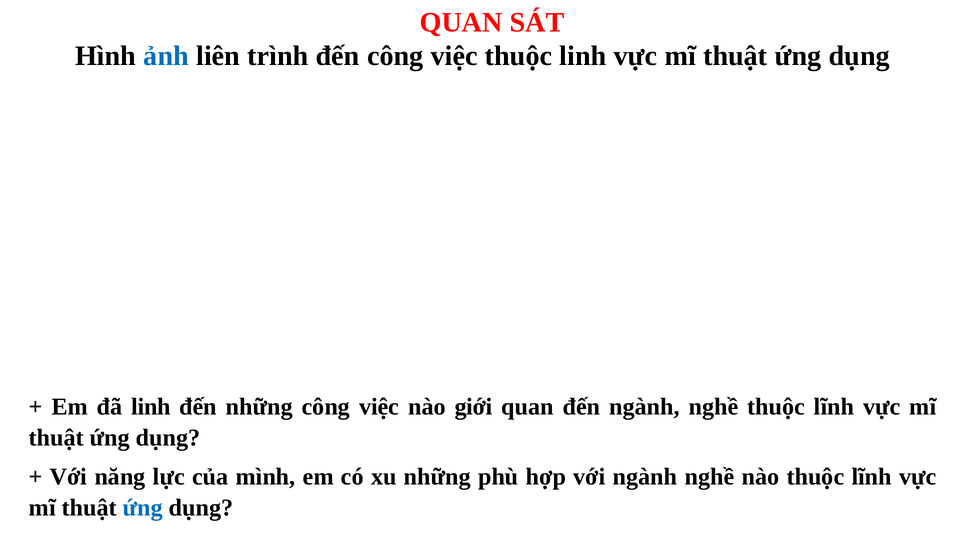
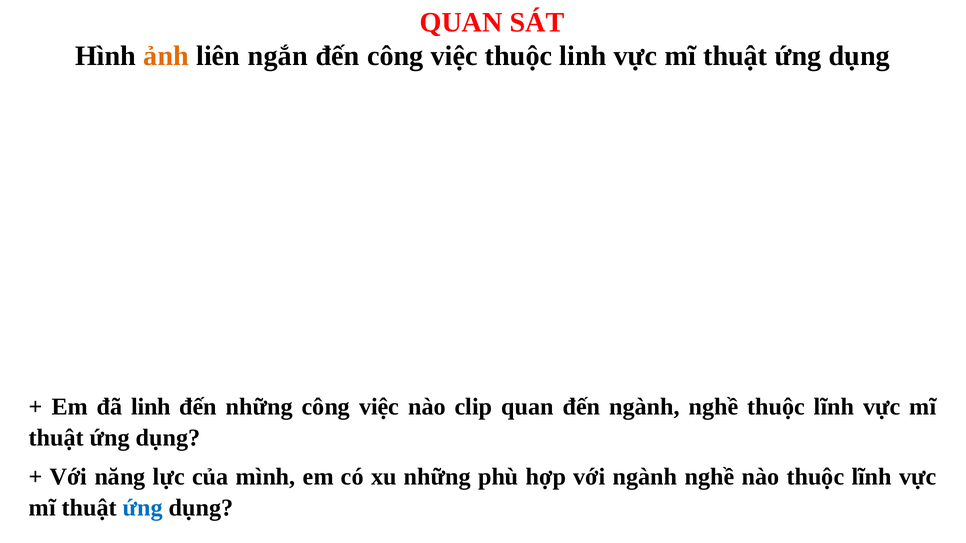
ảnh colour: blue -> orange
trình: trình -> ngắn
giới: giới -> clip
